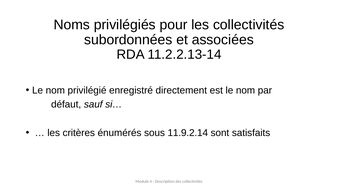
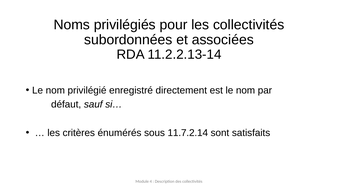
11.9.2.14: 11.9.2.14 -> 11.7.2.14
